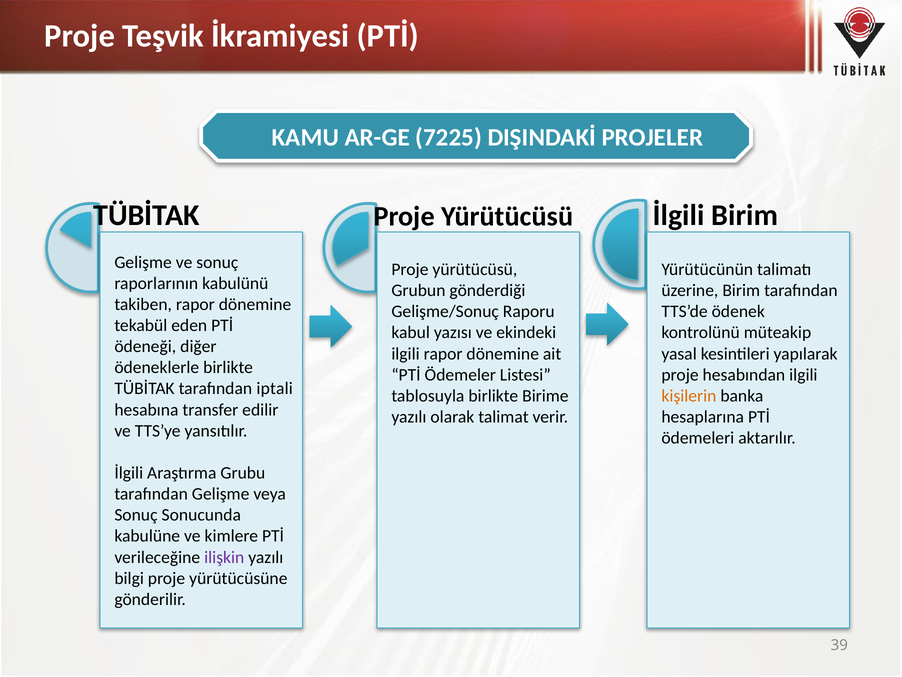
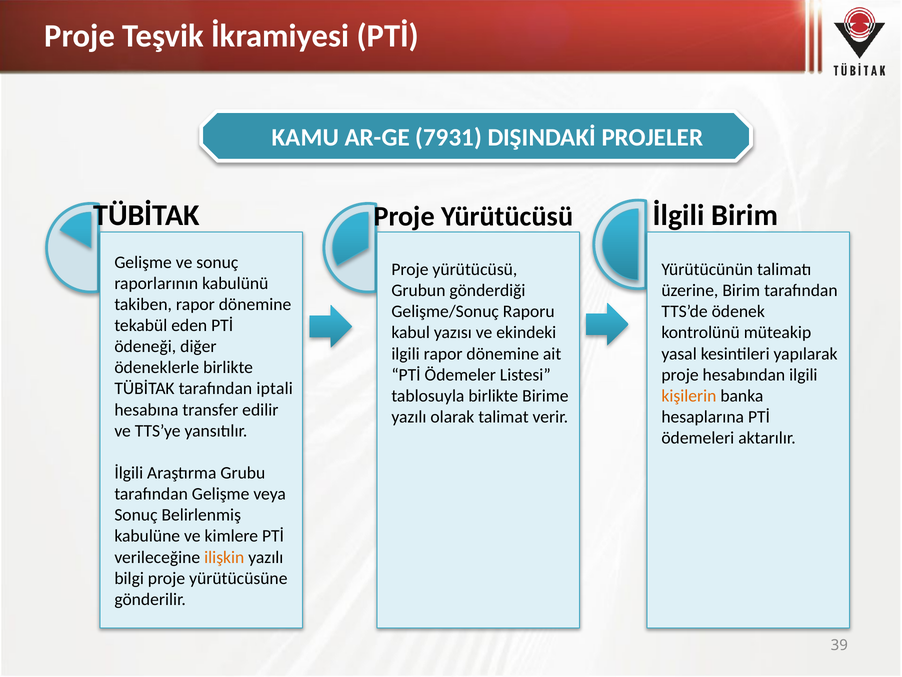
7225: 7225 -> 7931
Sonucunda: Sonucunda -> Belirlenmiş
ilişkin colour: purple -> orange
